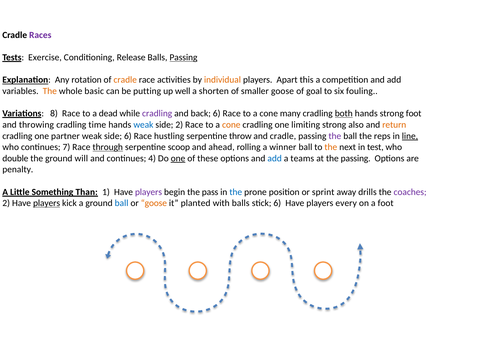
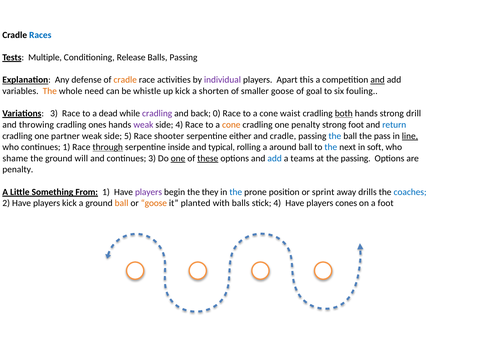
Races colour: purple -> blue
Exercise: Exercise -> Multiple
Passing at (183, 58) underline: present -> none
rotation: rotation -> defense
individual colour: orange -> purple
and at (378, 80) underline: none -> present
basic: basic -> need
putting: putting -> whistle
up well: well -> kick
Variations 8: 8 -> 3
back 6: 6 -> 0
many: many -> waist
strong foot: foot -> drill
time: time -> ones
weak at (143, 125) colour: blue -> purple
side 2: 2 -> 4
one limiting: limiting -> penalty
strong also: also -> foot
return colour: orange -> blue
side 6: 6 -> 5
hustling: hustling -> shooter
throw: throw -> either
the at (335, 136) colour: purple -> blue
reps: reps -> pass
continues 7: 7 -> 1
scoop: scoop -> inside
ahead: ahead -> typical
winner: winner -> around
the at (331, 147) colour: orange -> blue
test: test -> soft
double: double -> shame
continues 4: 4 -> 3
these underline: none -> present
Than: Than -> From
pass: pass -> they
coaches colour: purple -> blue
players at (47, 203) underline: present -> none
ball at (122, 203) colour: blue -> orange
stick 6: 6 -> 4
every: every -> cones
